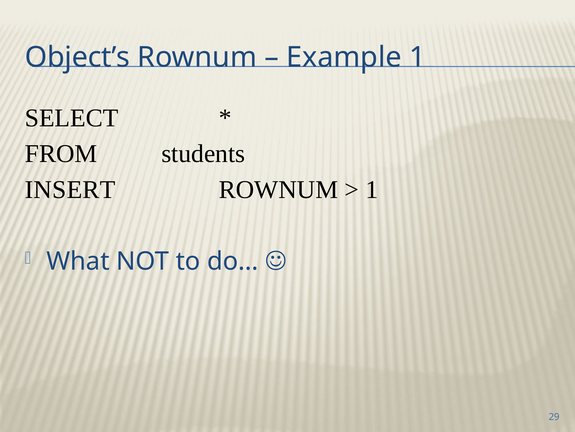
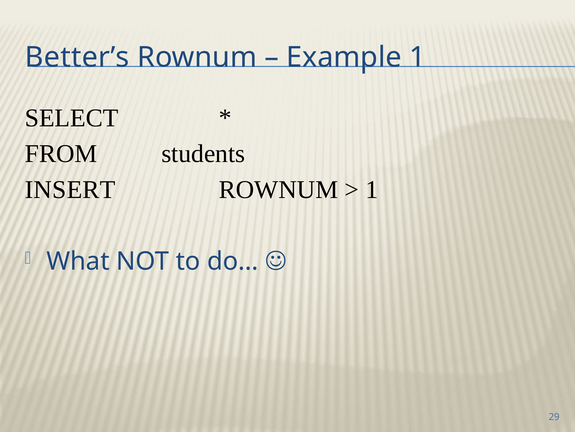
Object’s: Object’s -> Better’s
